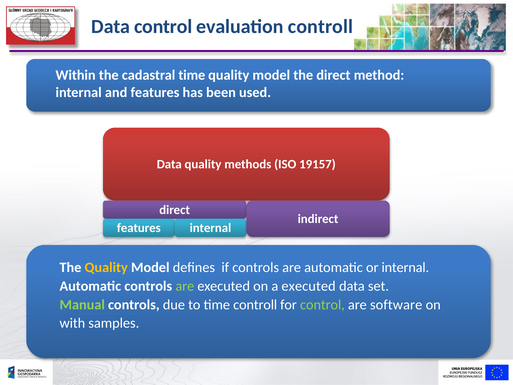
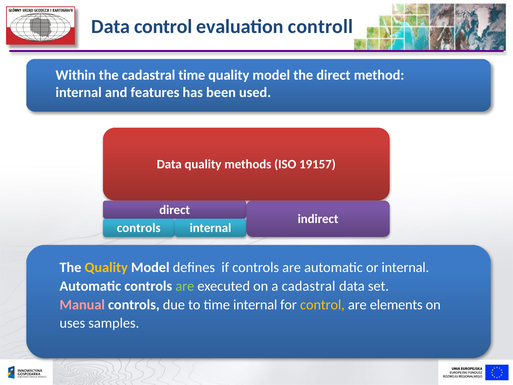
features at (139, 228): features -> controls
a executed: executed -> cadastral
Manual colour: light green -> pink
time controll: controll -> internal
control at (322, 304) colour: light green -> yellow
software: software -> elements
with: with -> uses
